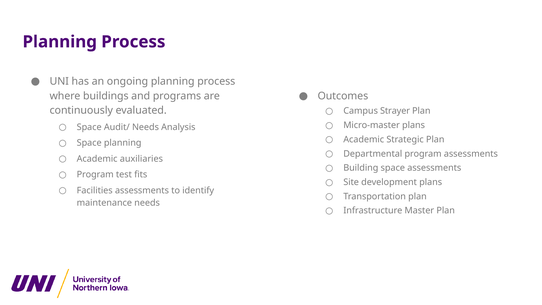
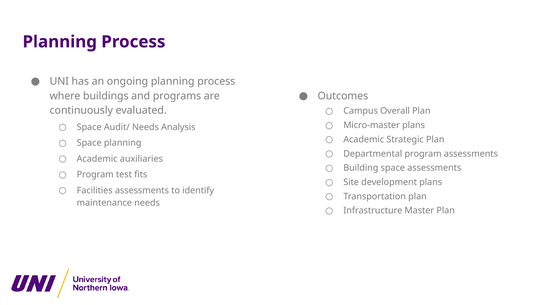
Strayer: Strayer -> Overall
